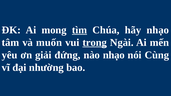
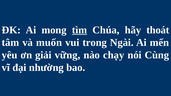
hãy nhạo: nhạo -> thoát
trong underline: present -> none
đứng: đứng -> vững
nào nhạo: nhạo -> chạy
